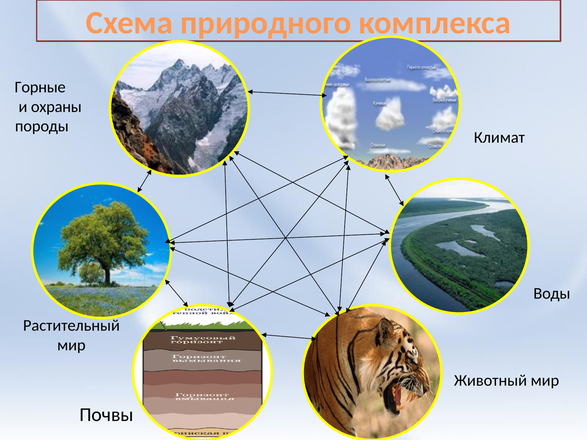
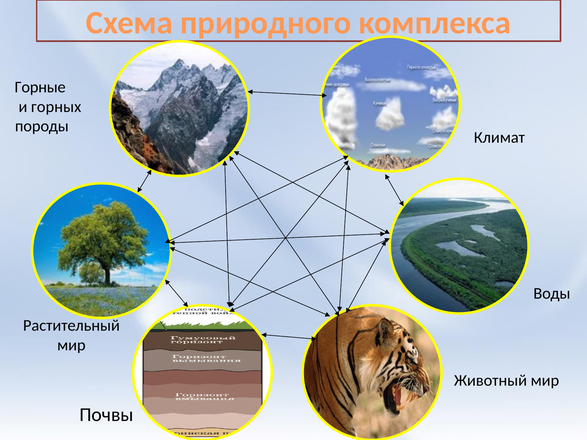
охраны: охраны -> горных
